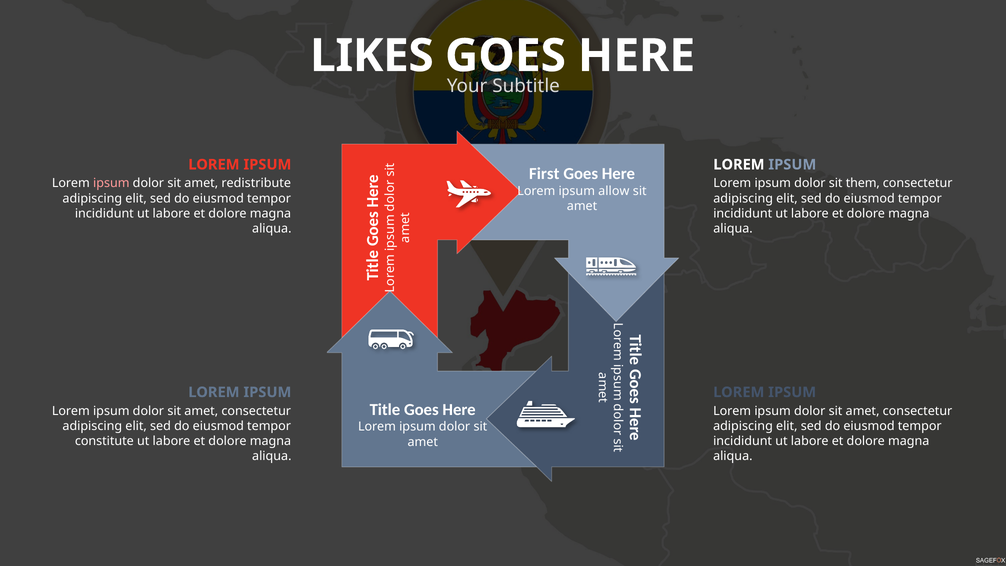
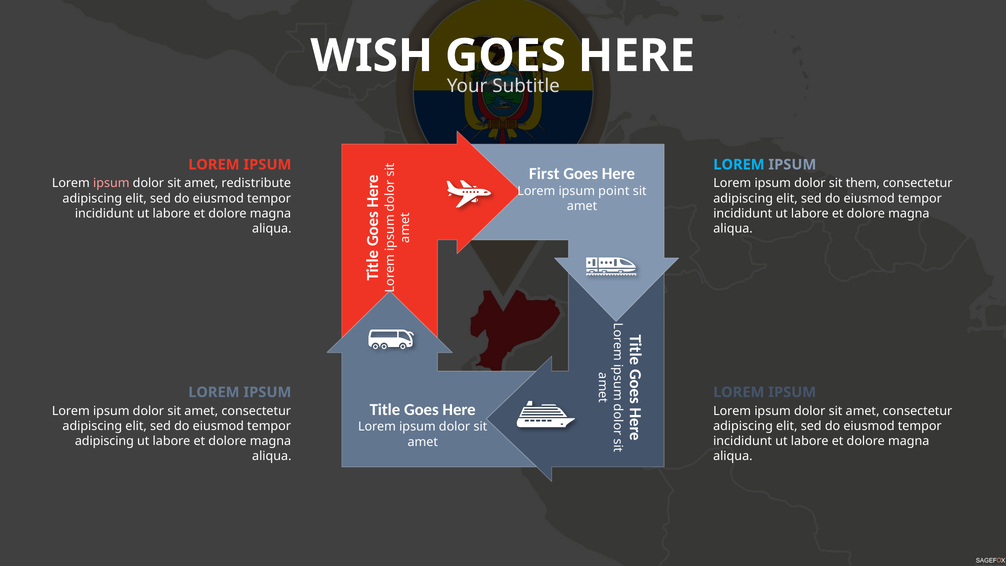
LIKES: LIKES -> WISH
LOREM at (739, 165) colour: white -> light blue
allow: allow -> point
constitute at (104, 441): constitute -> adipiscing
